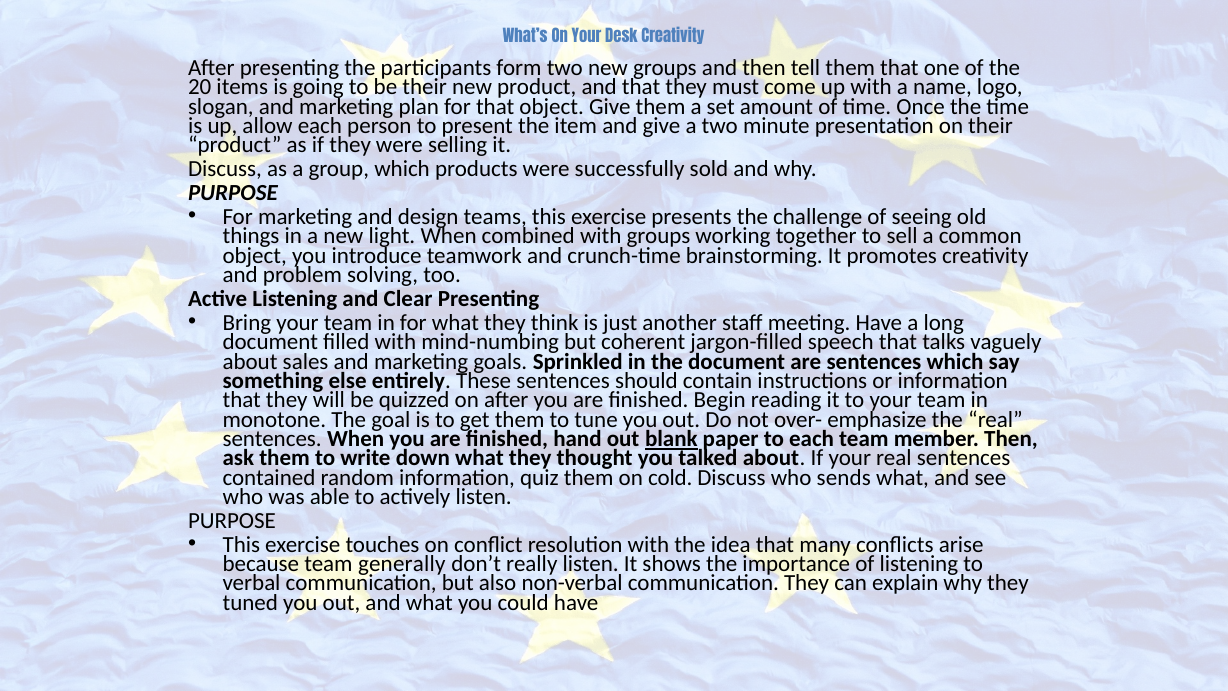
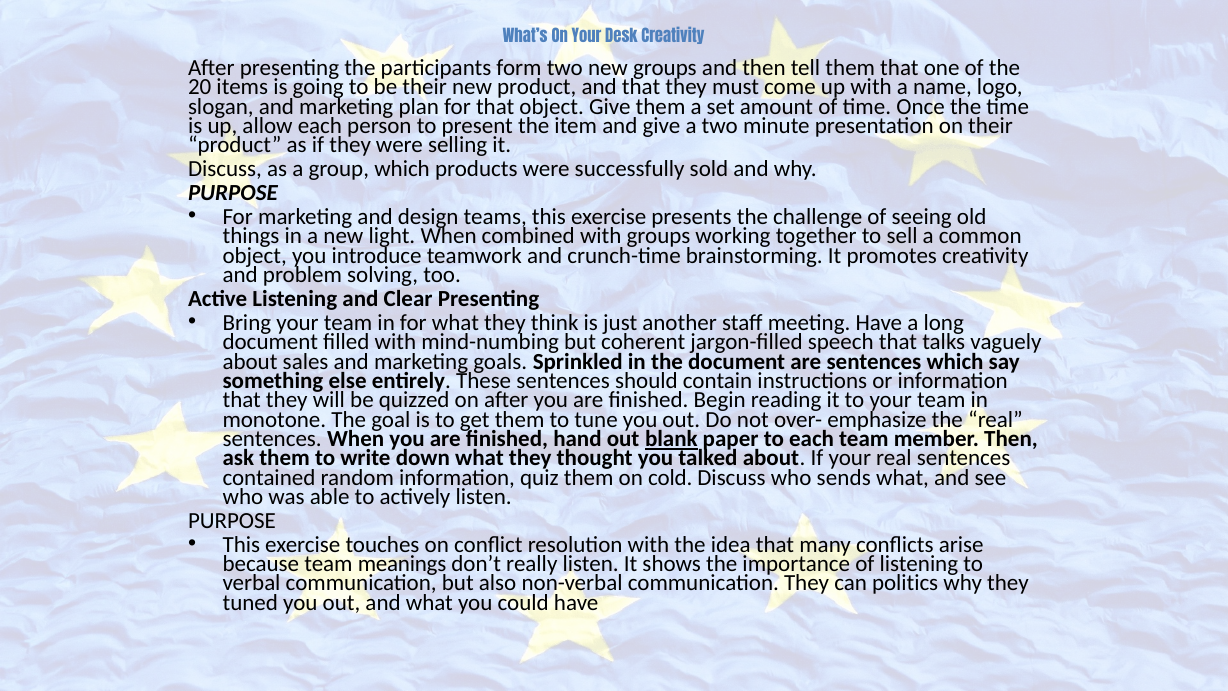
generally: generally -> meanings
explain: explain -> politics
